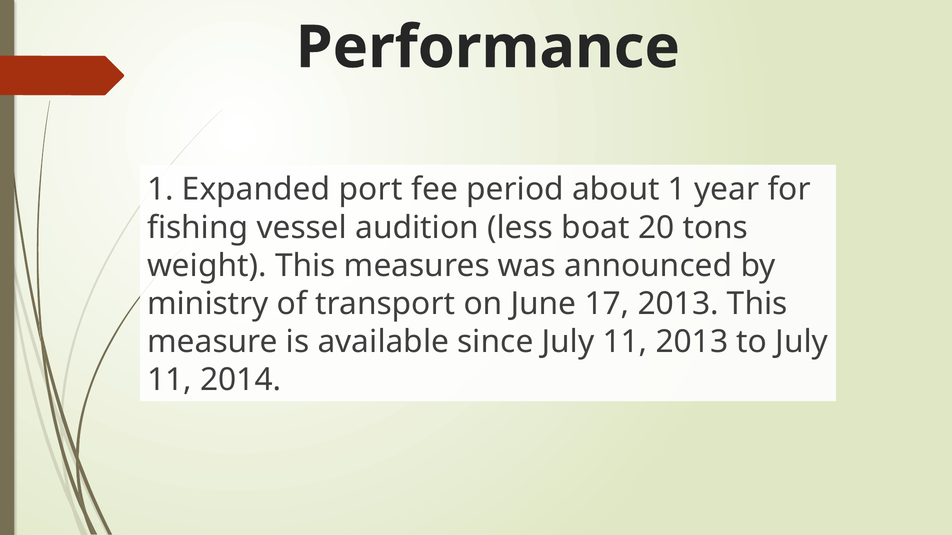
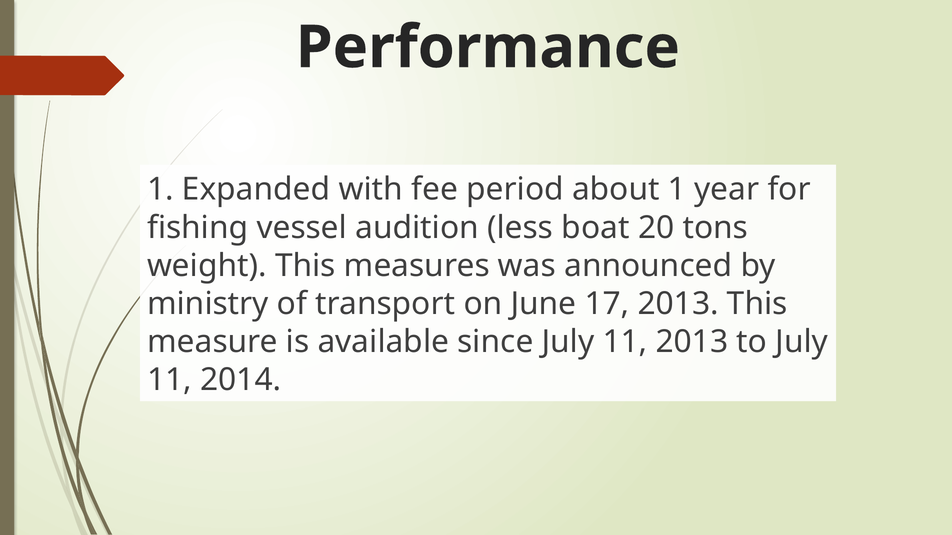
port: port -> with
